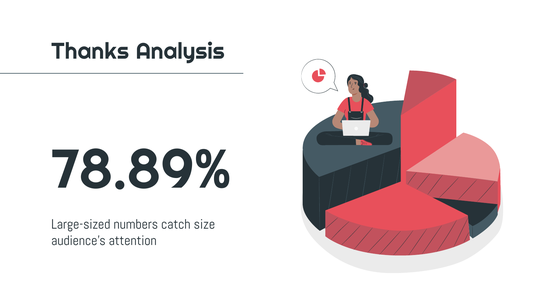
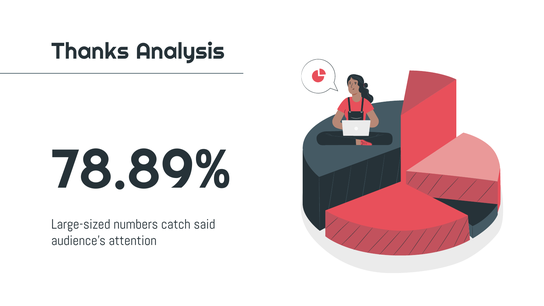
size: size -> said
